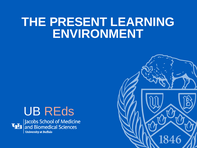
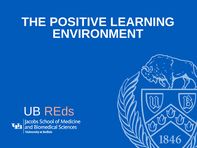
PRESENT: PRESENT -> POSITIVE
